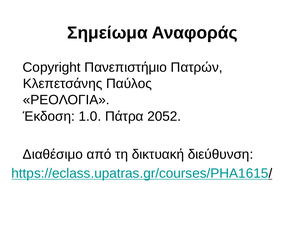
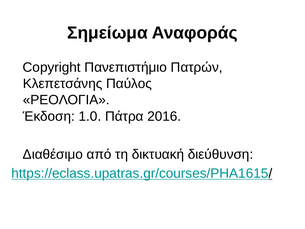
2052: 2052 -> 2016
